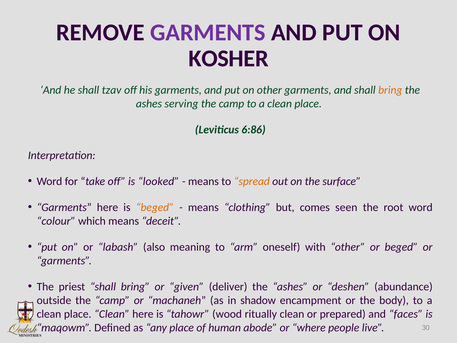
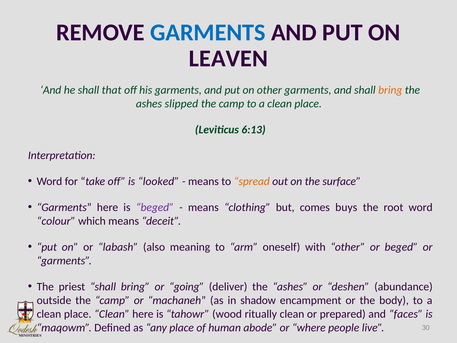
GARMENTS at (208, 32) colour: purple -> blue
KOSHER: KOSHER -> LEAVEN
tzav: tzav -> that
serving: serving -> slipped
6:86: 6:86 -> 6:13
beged at (155, 207) colour: orange -> purple
seen: seen -> buys
given: given -> going
